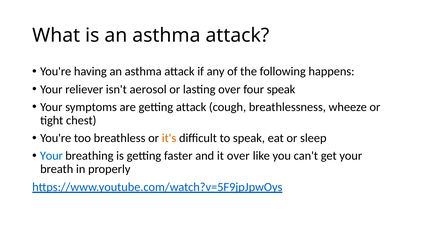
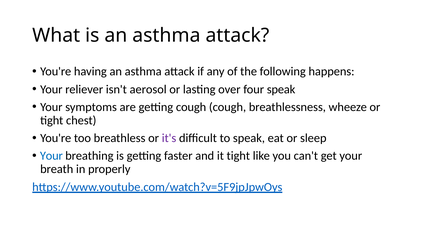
getting attack: attack -> cough
it's colour: orange -> purple
it over: over -> tight
